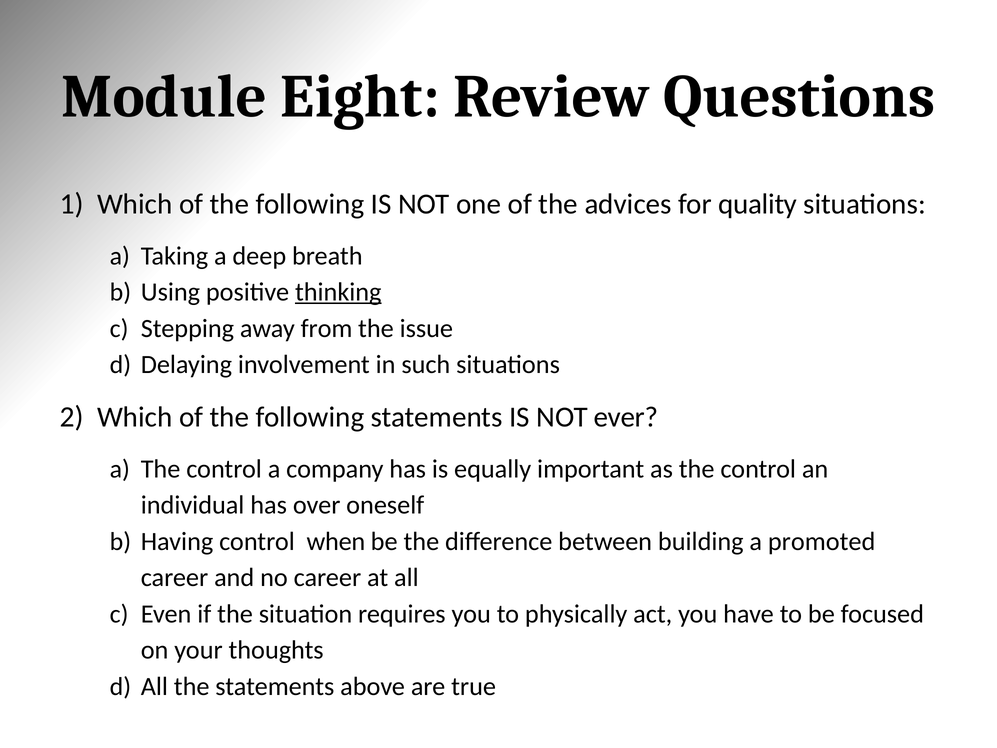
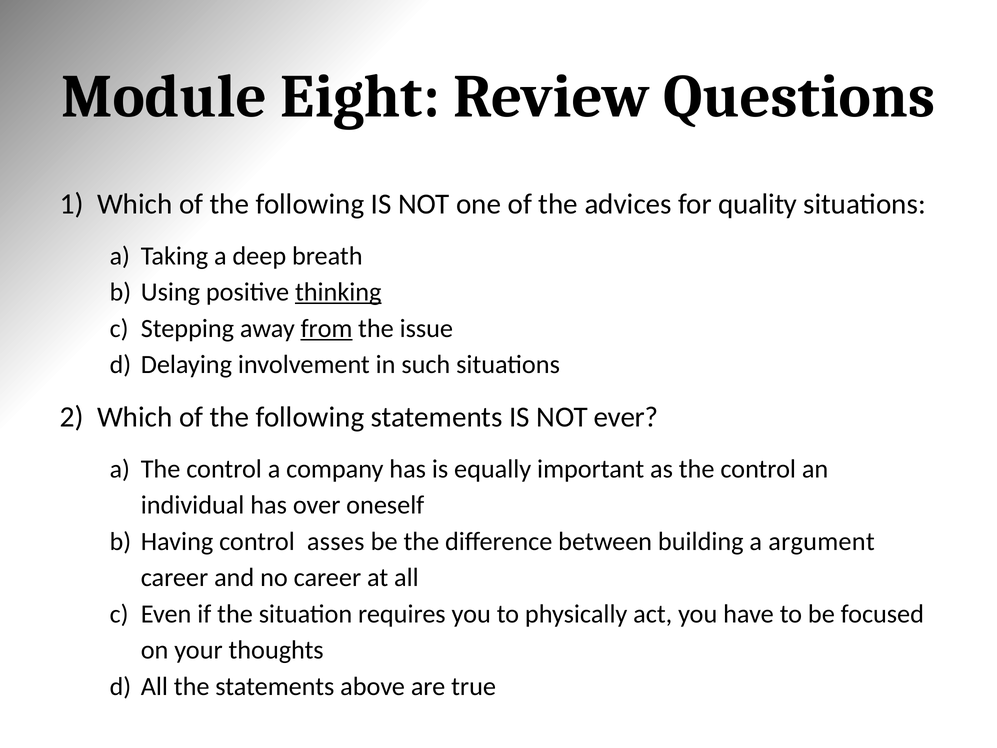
from underline: none -> present
when: when -> asses
promoted: promoted -> argument
